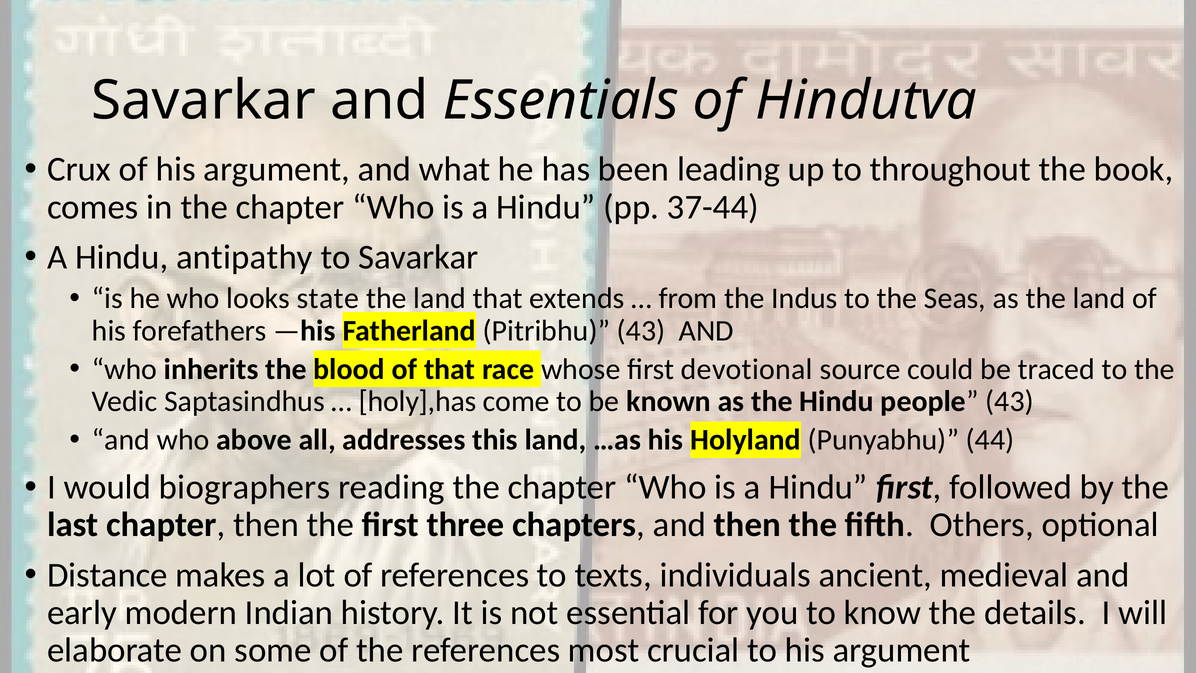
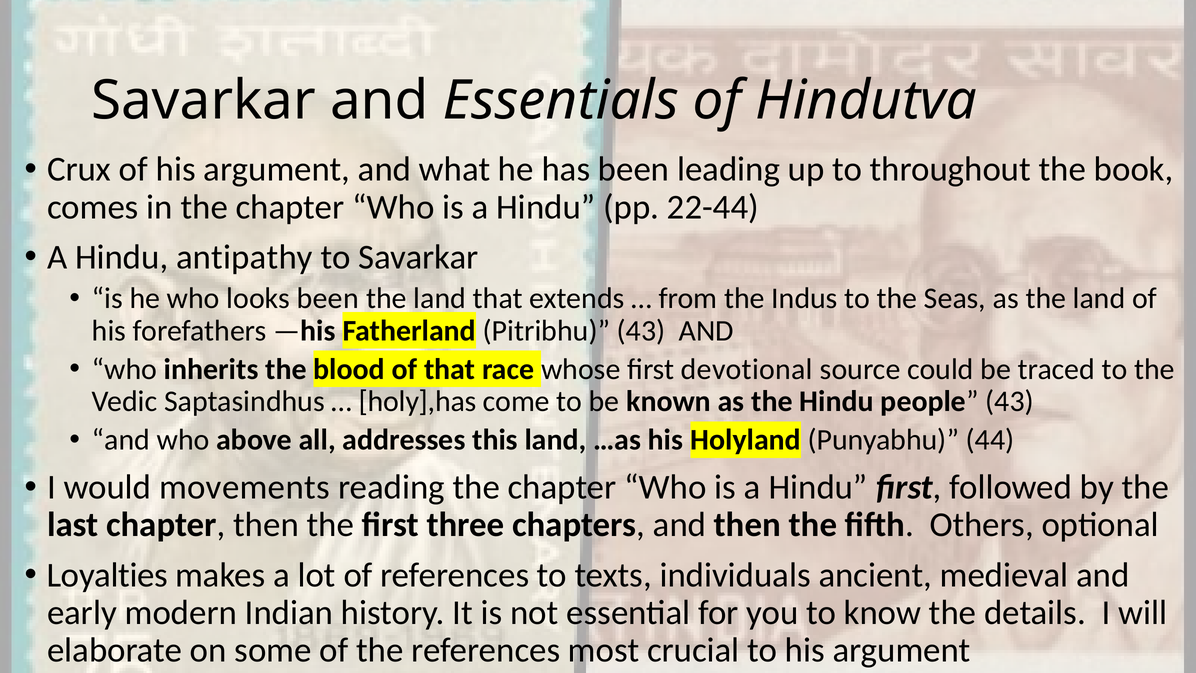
37-44: 37-44 -> 22-44
looks state: state -> been
biographers: biographers -> movements
Distance: Distance -> Loyalties
